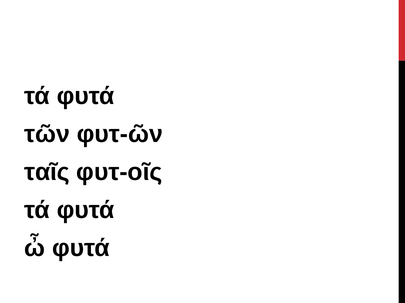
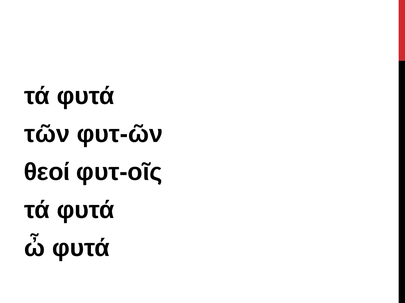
ταῖς: ταῖς -> θεοί
